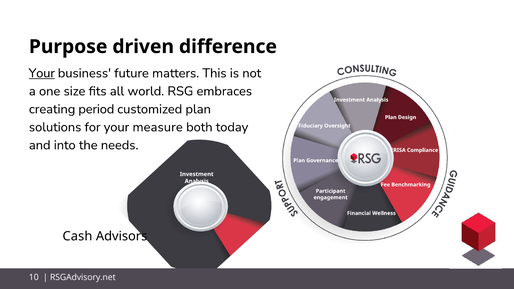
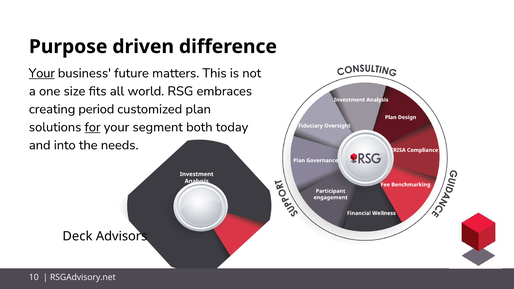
for underline: none -> present
measure: measure -> segment
Cash: Cash -> Deck
